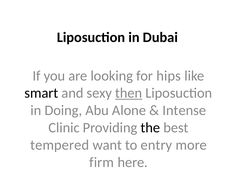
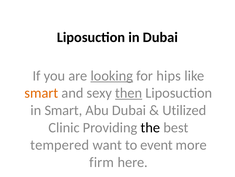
looking underline: none -> present
smart at (41, 93) colour: black -> orange
in Doing: Doing -> Smart
Abu Alone: Alone -> Dubai
Intense: Intense -> Utilized
entry: entry -> event
